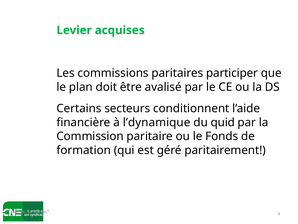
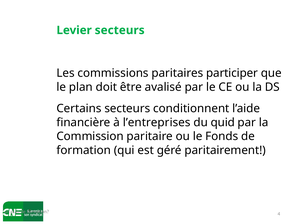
Levier acquises: acquises -> secteurs
l’dynamique: l’dynamique -> l’entreprises
